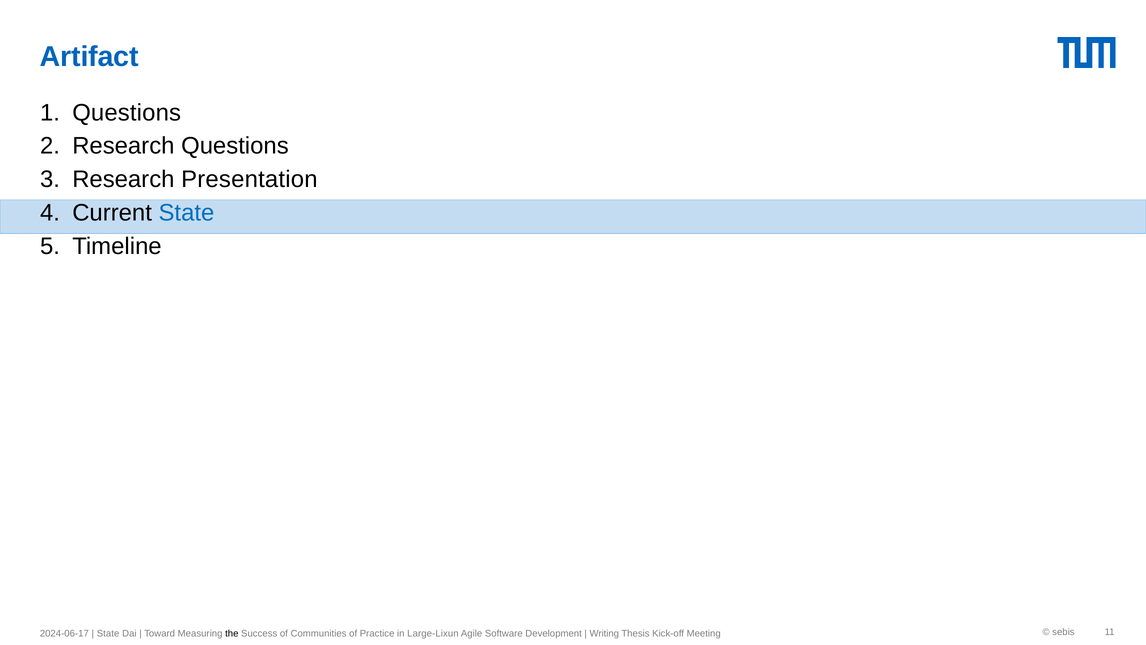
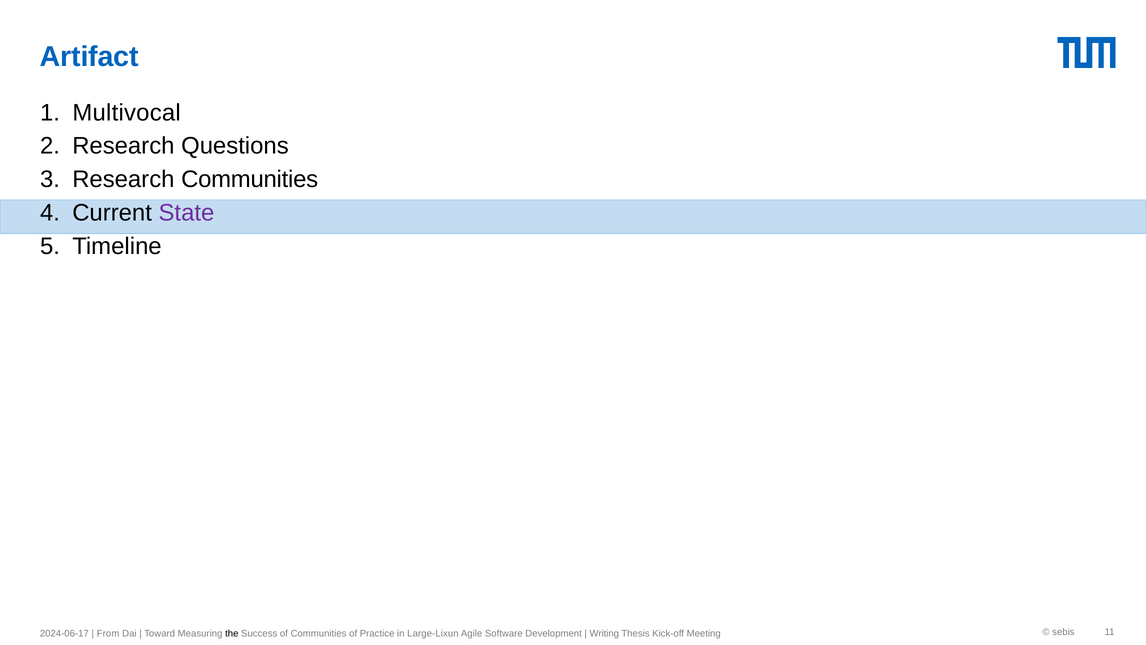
Questions at (127, 113): Questions -> Multivocal
Research Presentation: Presentation -> Communities
State at (186, 213) colour: blue -> purple
State at (108, 633): State -> From
